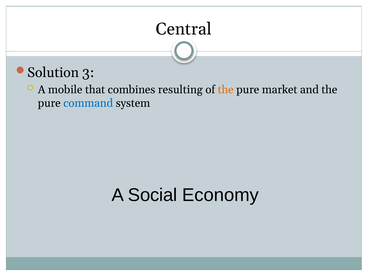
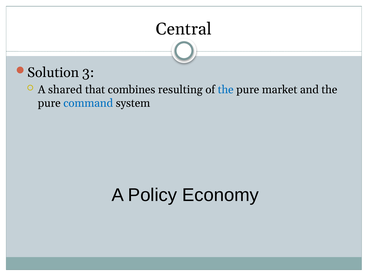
mobile: mobile -> shared
the at (226, 90) colour: orange -> blue
Social: Social -> Policy
